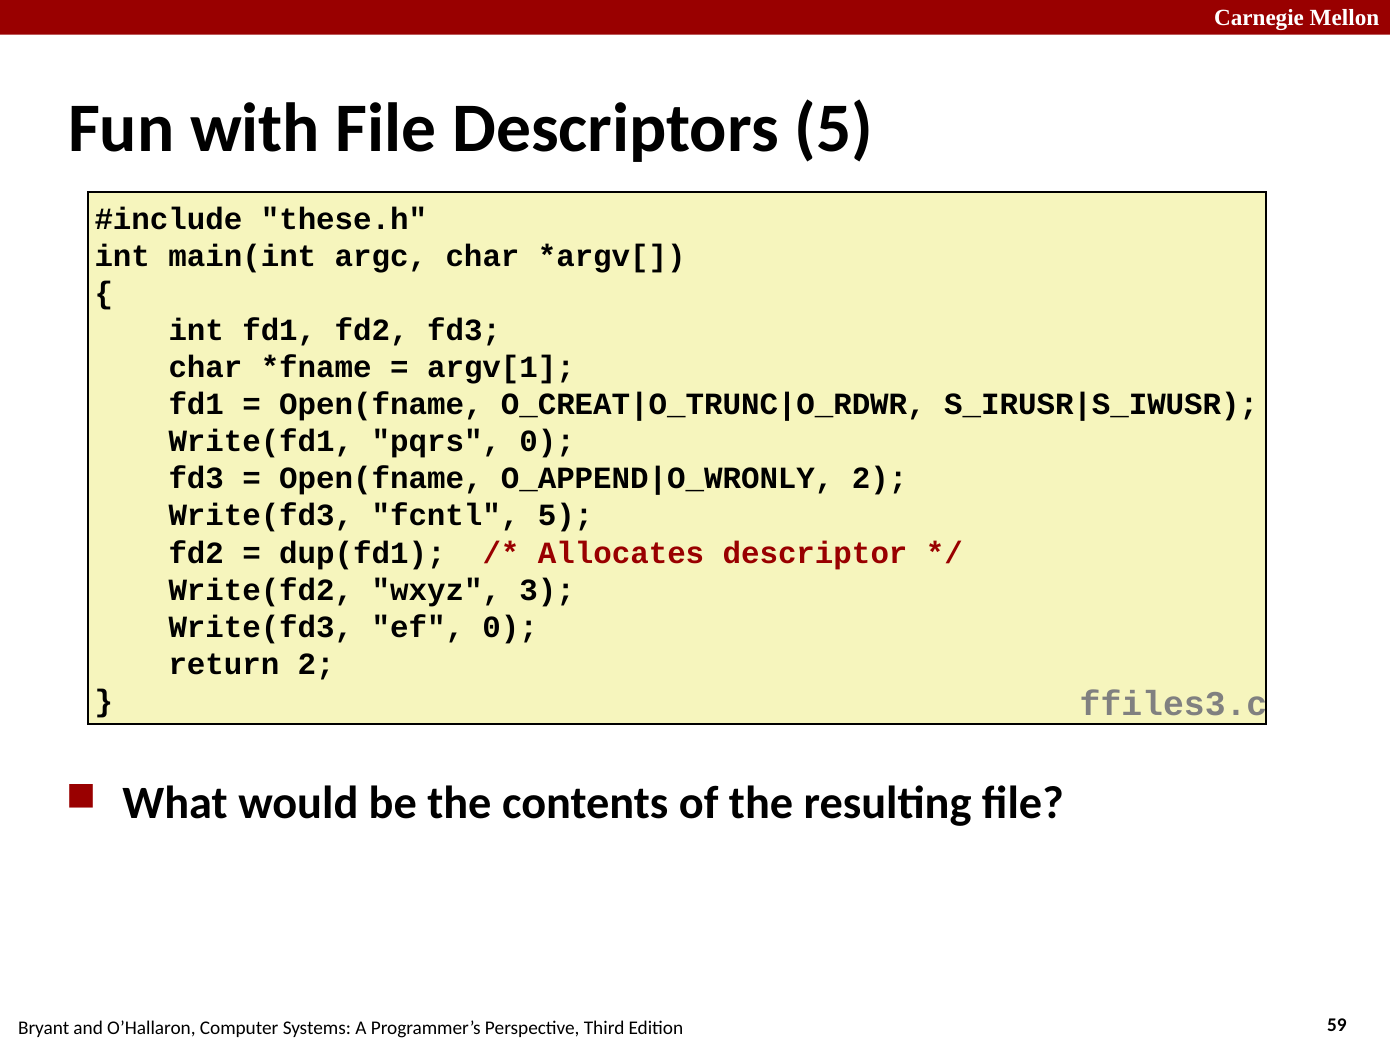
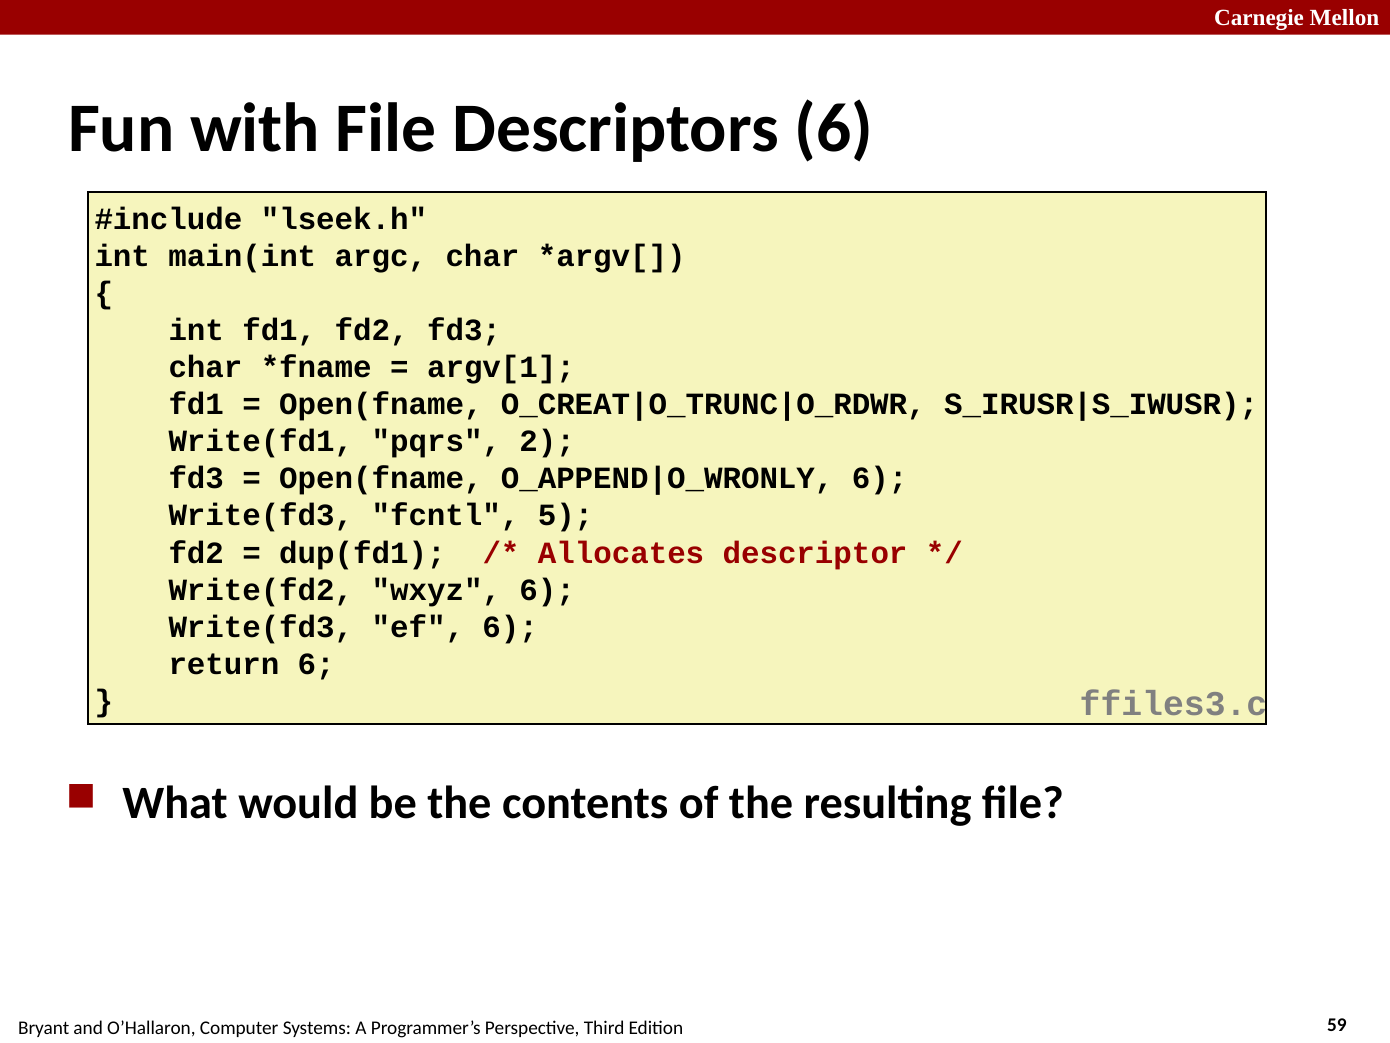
Descriptors 5: 5 -> 6
these.h: these.h -> lseek.h
pqrs 0: 0 -> 2
2 at (880, 479): 2 -> 6
wxyz 3: 3 -> 6
ef 0: 0 -> 6
return 2: 2 -> 6
